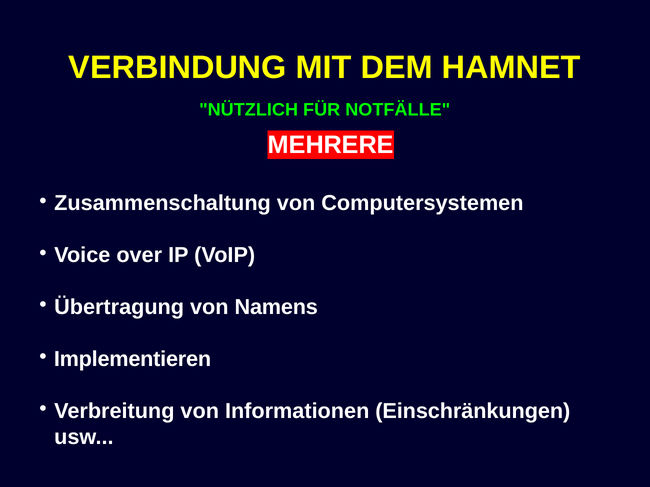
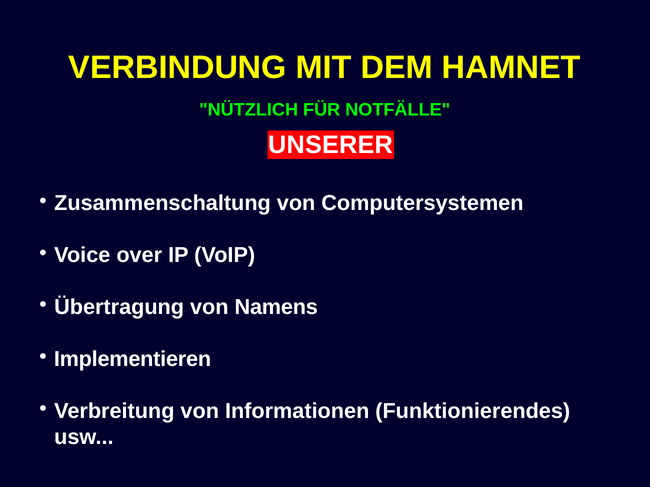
MEHRERE: MEHRERE -> UNSERER
Einschränkungen: Einschränkungen -> Funktionierendes
